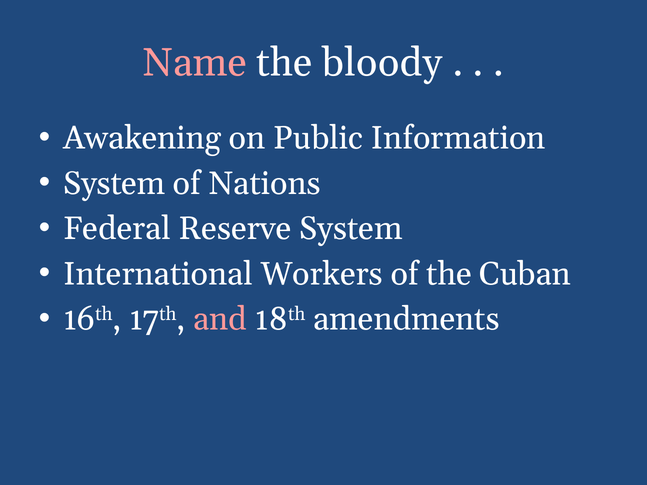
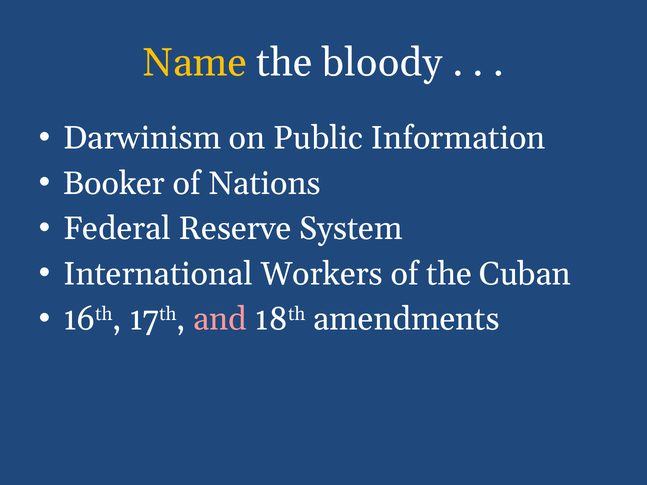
Name colour: pink -> yellow
Awakening: Awakening -> Darwinism
System at (114, 183): System -> Booker
